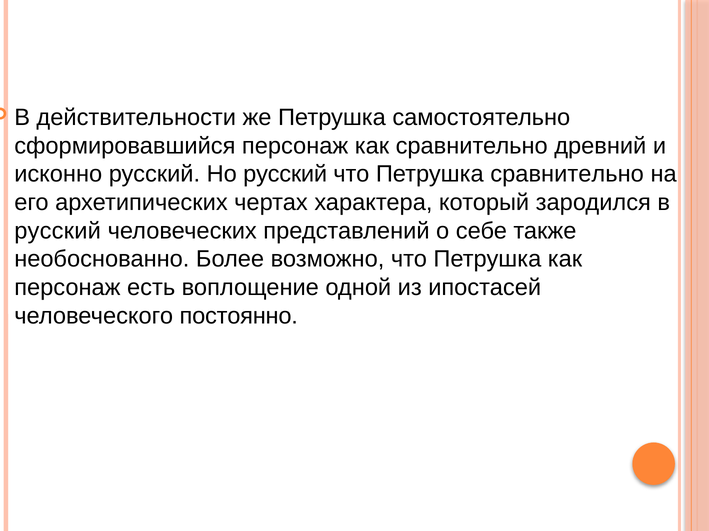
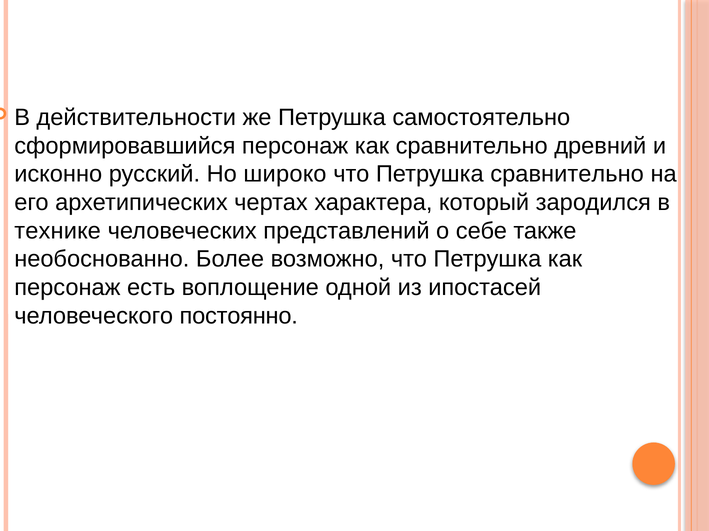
Но русский: русский -> широко
русский at (58, 231): русский -> технике
